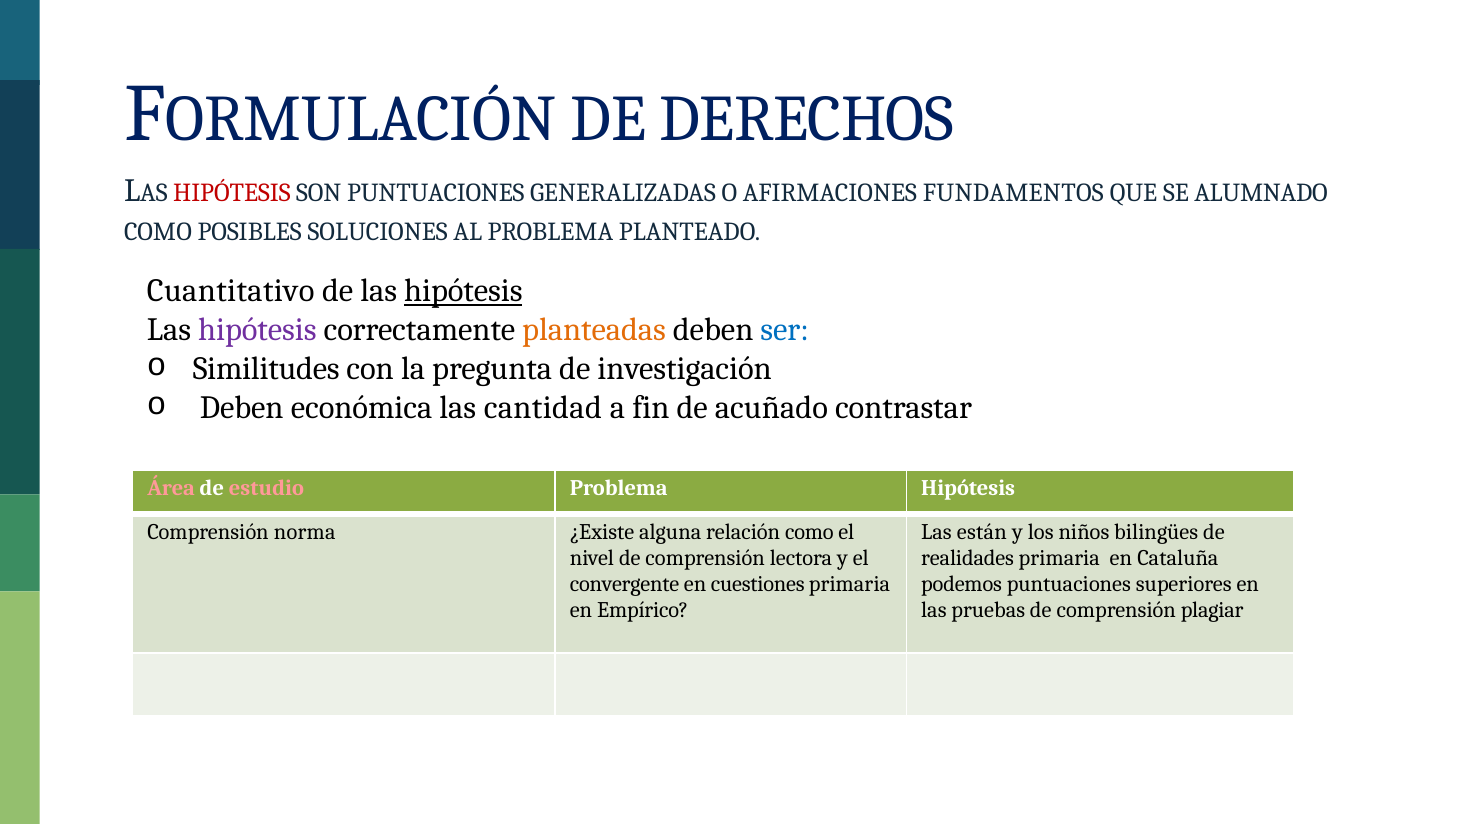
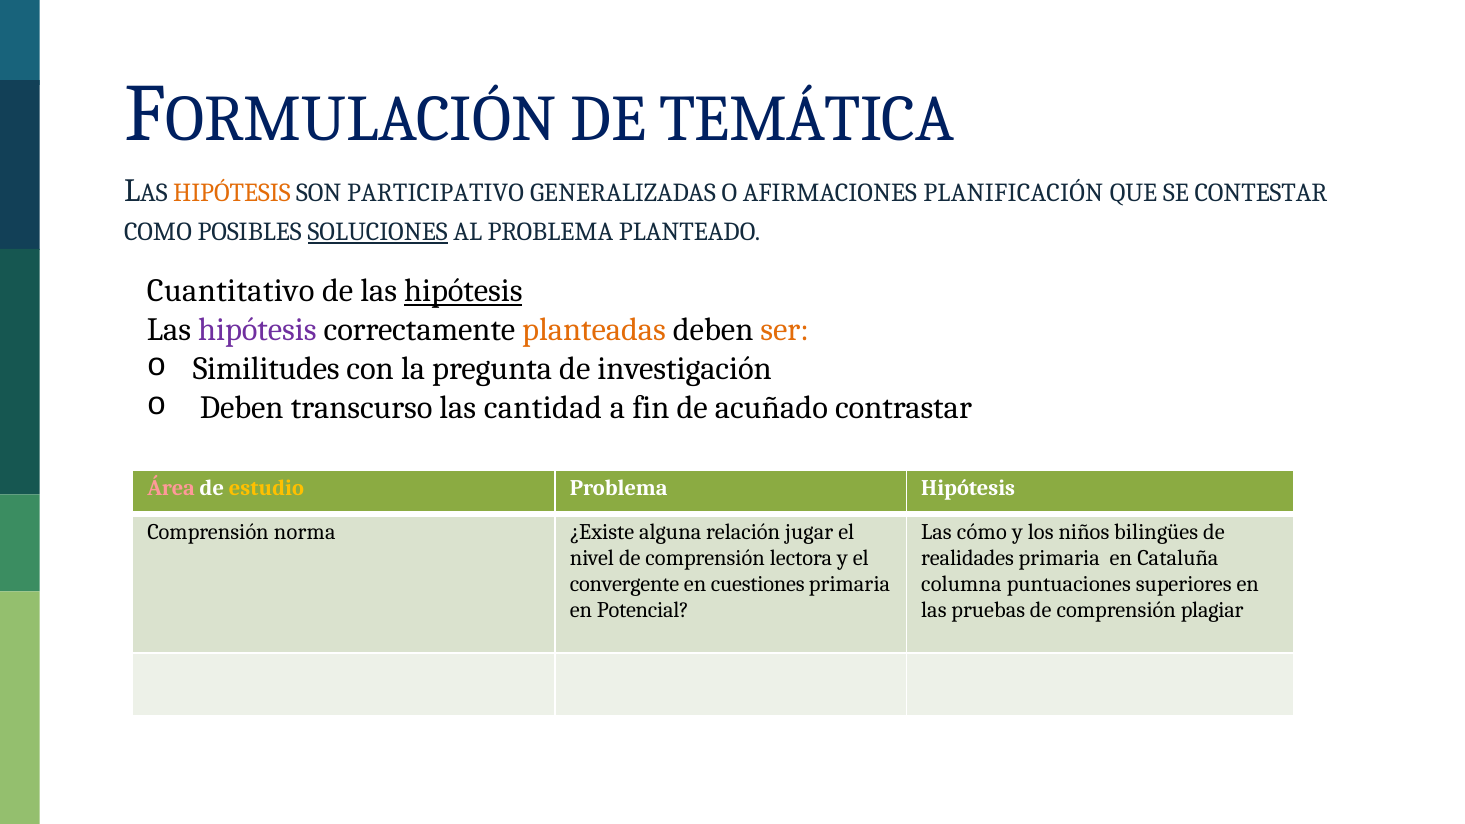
DERECHOS: DERECHOS -> TEMÁTICA
HIPÓTESIS at (232, 193) colour: red -> orange
SON PUNTUACIONES: PUNTUACIONES -> PARTICIPATIVO
FUNDAMENTOS: FUNDAMENTOS -> PLANIFICACIÓN
ALUMNADO: ALUMNADO -> CONTESTAR
SOLUCIONES underline: none -> present
ser colour: blue -> orange
económica: económica -> transcurso
estudio colour: pink -> yellow
relación como: como -> jugar
están: están -> cómo
podemos: podemos -> columna
Empírico: Empírico -> Potencial
